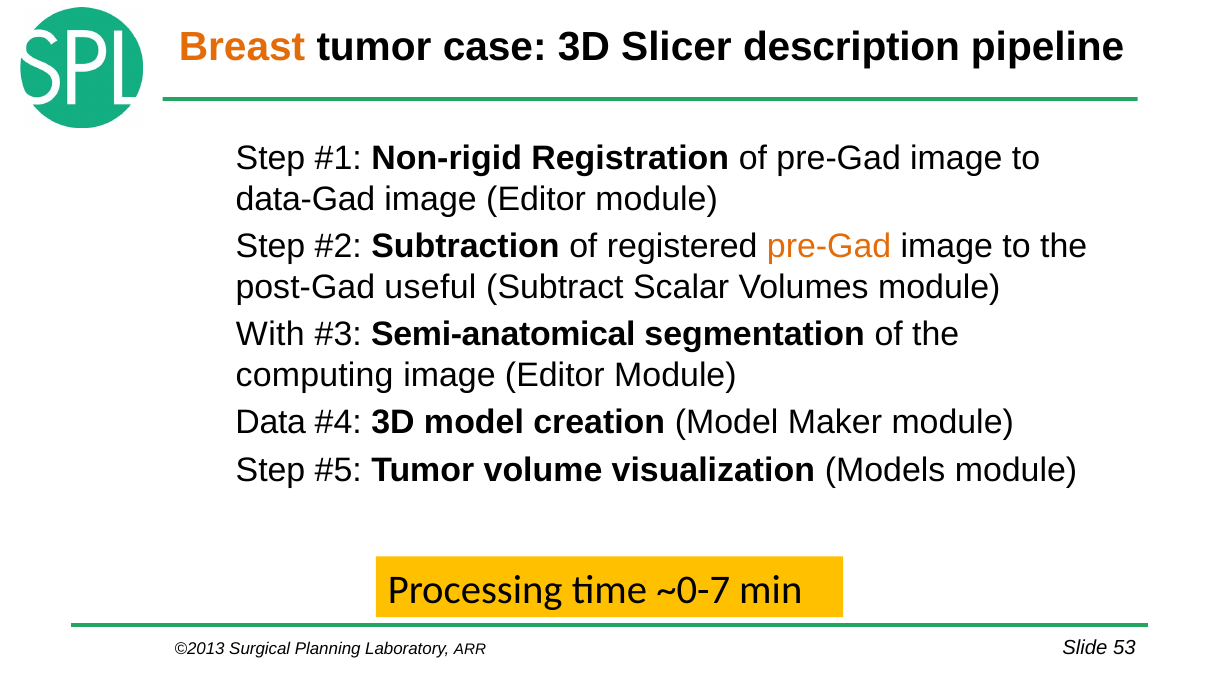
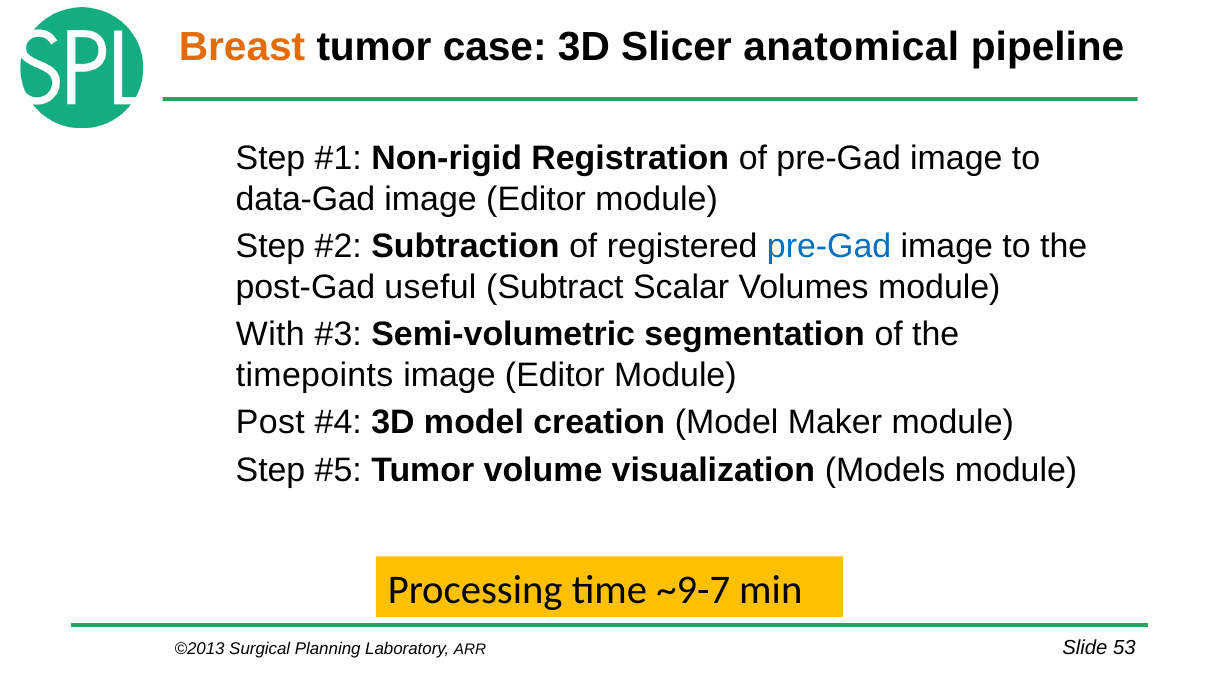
description: description -> anatomical
pre-Gad at (829, 246) colour: orange -> blue
Semi-anatomical: Semi-anatomical -> Semi-volumetric
computing: computing -> timepoints
Data: Data -> Post
~0-7: ~0-7 -> ~9-7
